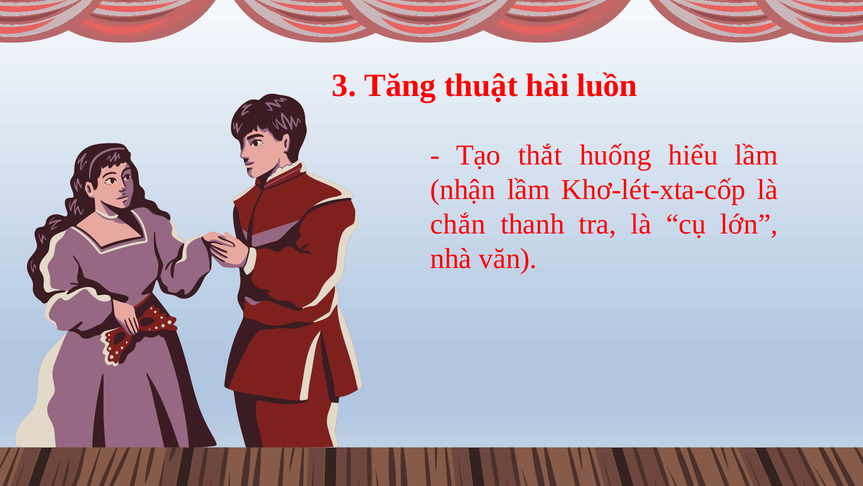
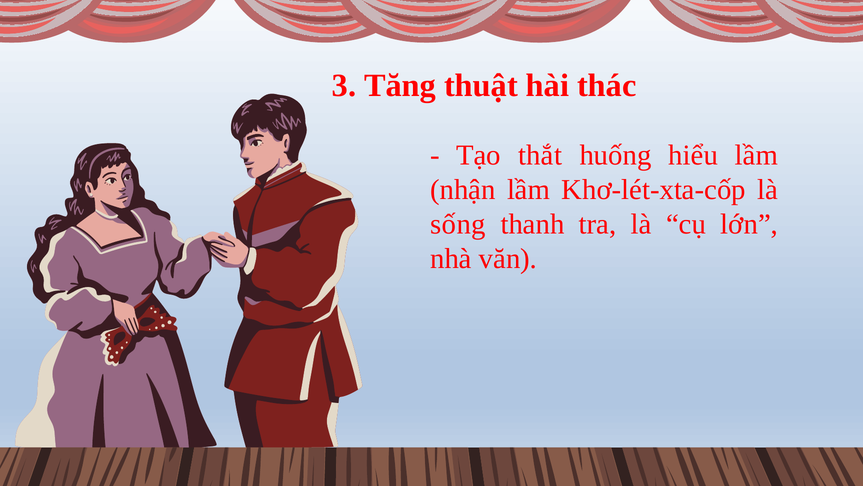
luồn: luồn -> thác
chắn: chắn -> sống
